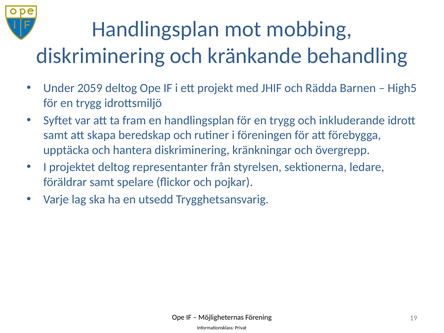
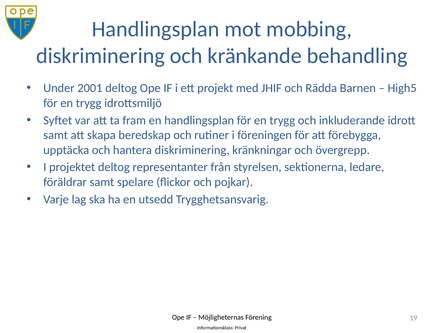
2059: 2059 -> 2001
